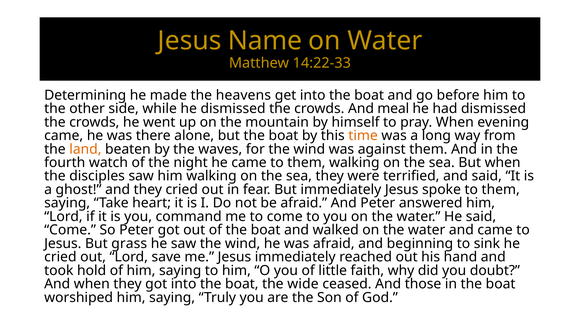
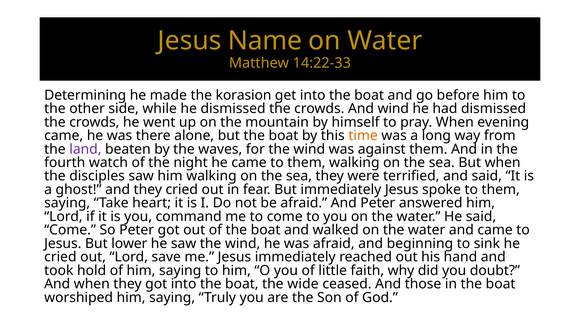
heavens: heavens -> korasion
And meal: meal -> wind
land colour: orange -> purple
grass: grass -> lower
